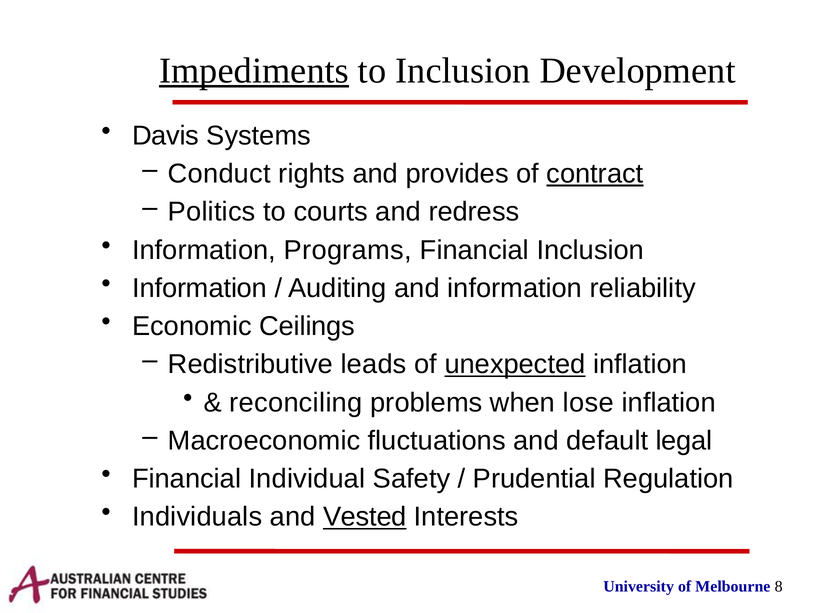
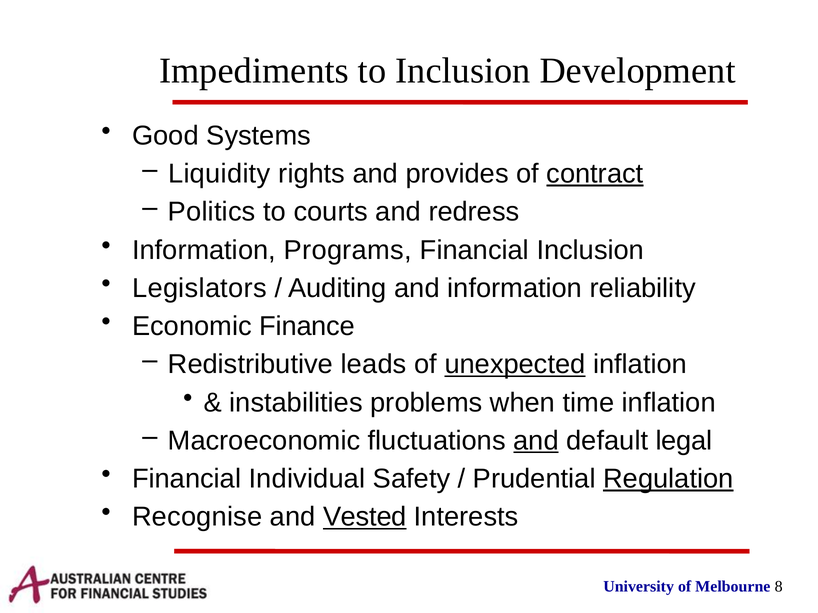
Impediments underline: present -> none
Davis: Davis -> Good
Conduct: Conduct -> Liquidity
Information at (200, 288): Information -> Legislators
Ceilings: Ceilings -> Finance
reconciling: reconciling -> instabilities
lose: lose -> time
and at (536, 441) underline: none -> present
Regulation underline: none -> present
Individuals: Individuals -> Recognise
